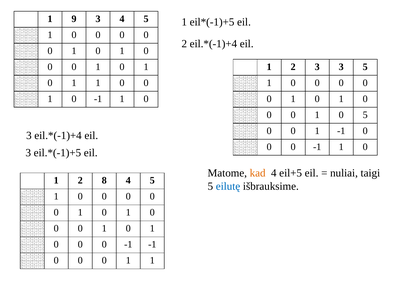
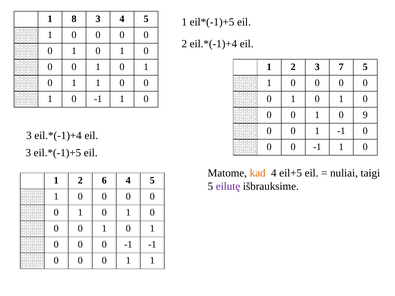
9: 9 -> 8
3 3: 3 -> 7
5 at (365, 115): 5 -> 9
8: 8 -> 6
eilutę colour: blue -> purple
